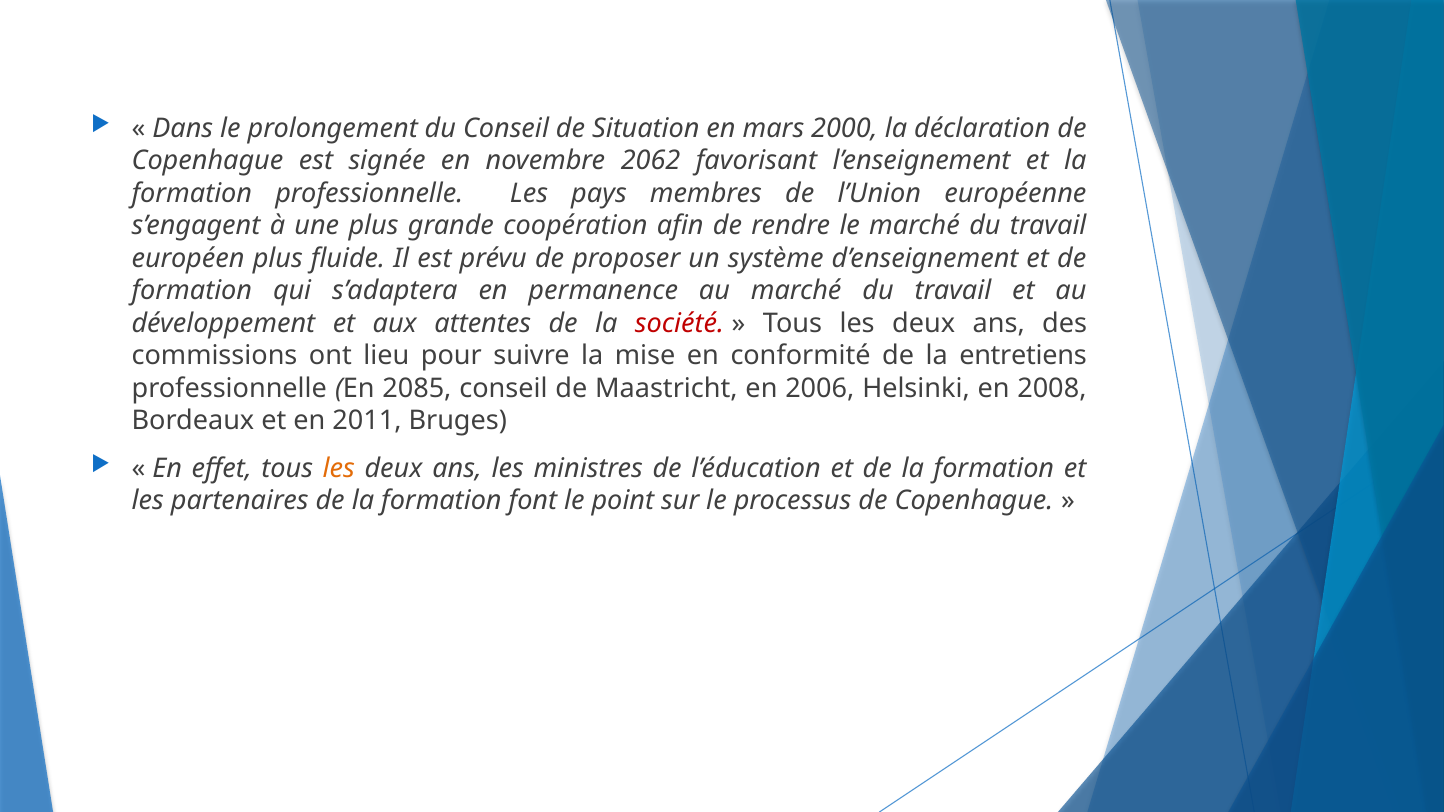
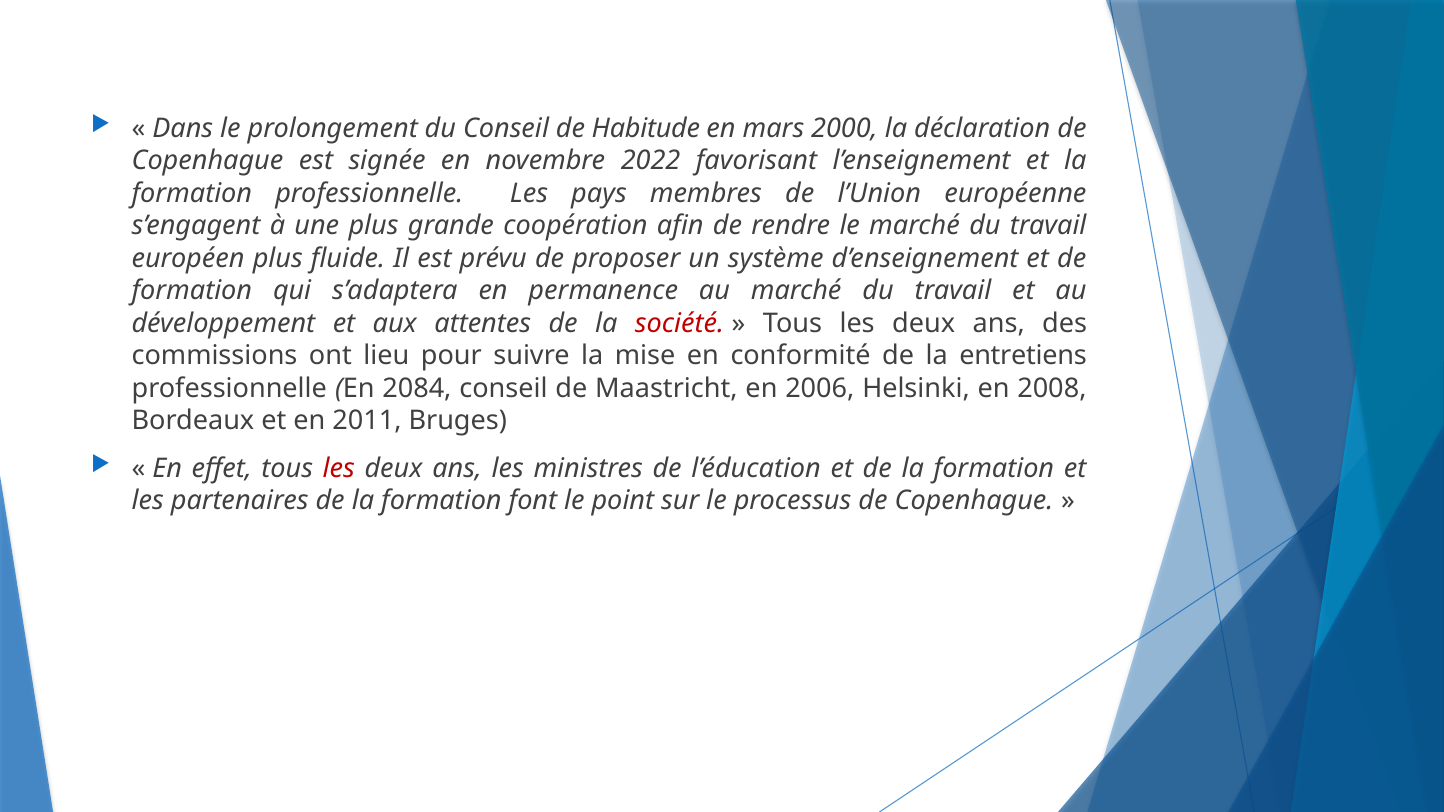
Situation: Situation -> Habitude
2062: 2062 -> 2022
2085: 2085 -> 2084
les at (339, 468) colour: orange -> red
